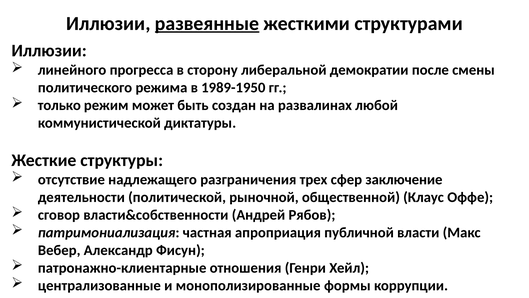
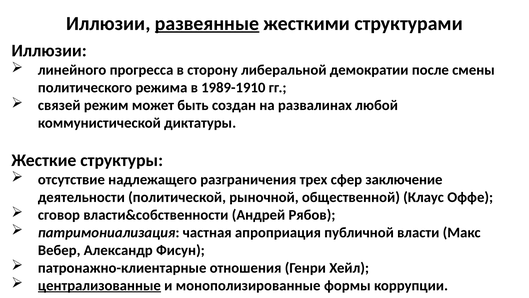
1989-1950: 1989-1950 -> 1989-1910
только: только -> связей
централизованные underline: none -> present
